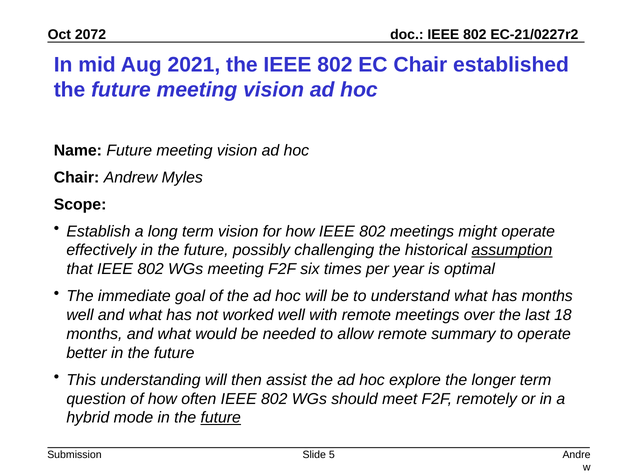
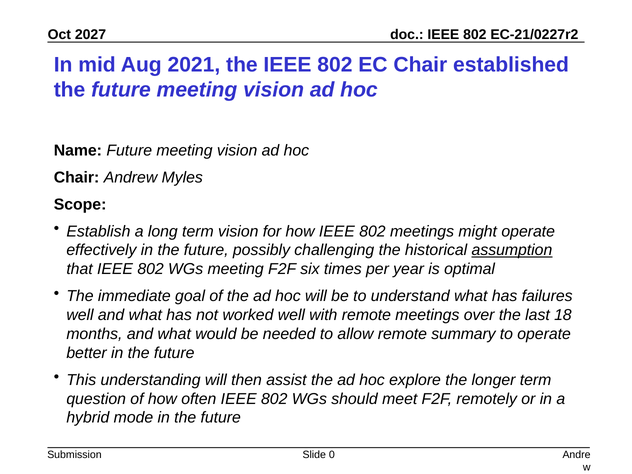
2072: 2072 -> 2027
has months: months -> failures
future at (221, 418) underline: present -> none
5: 5 -> 0
